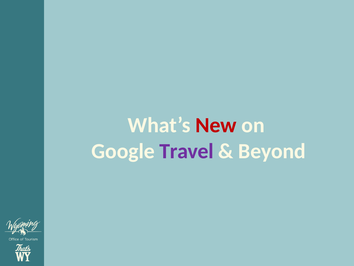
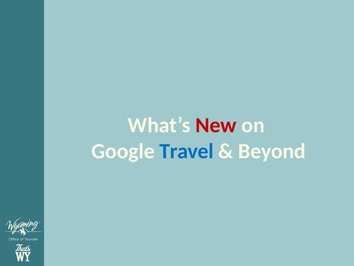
Travel colour: purple -> blue
